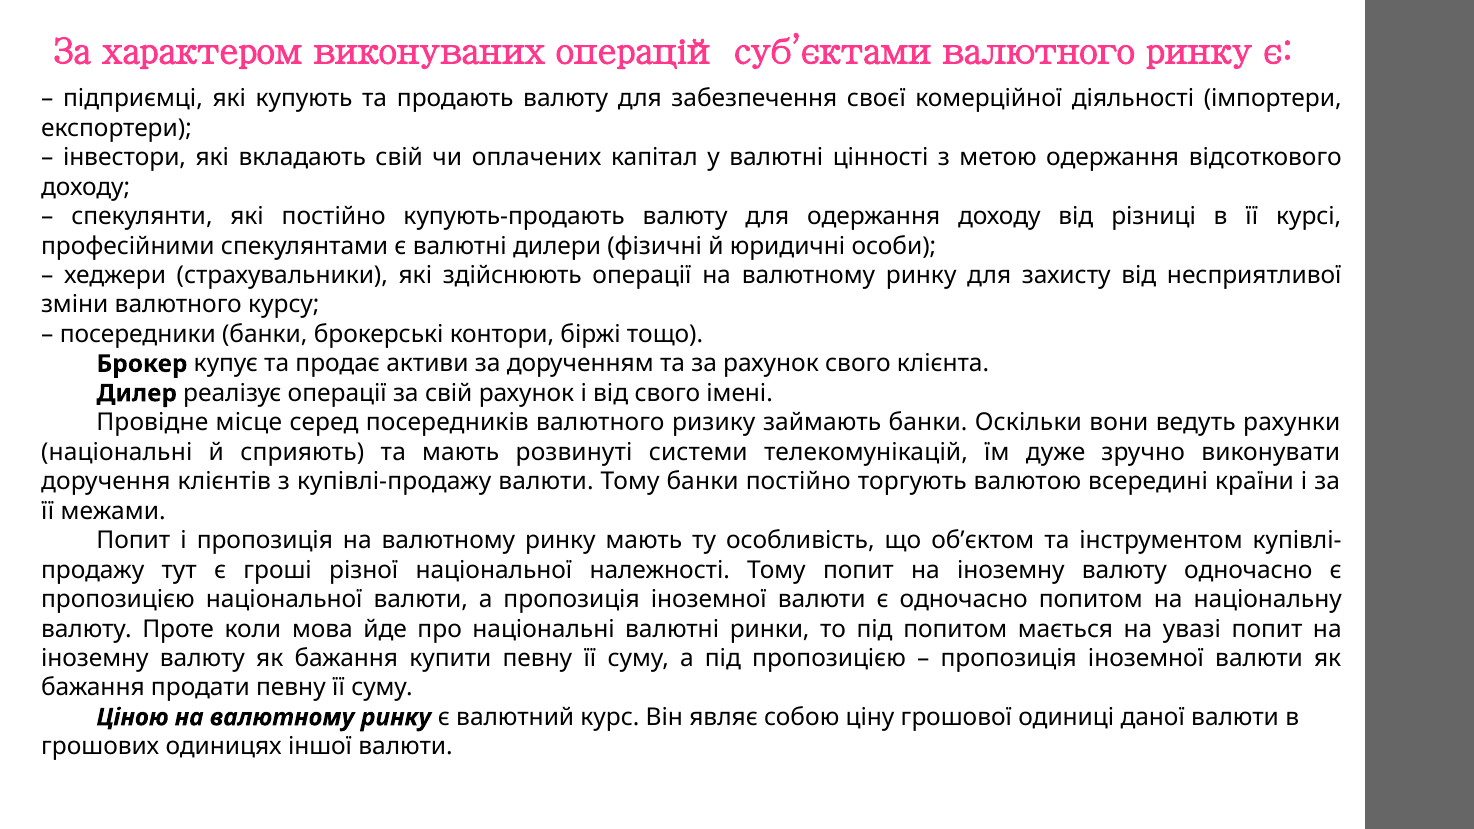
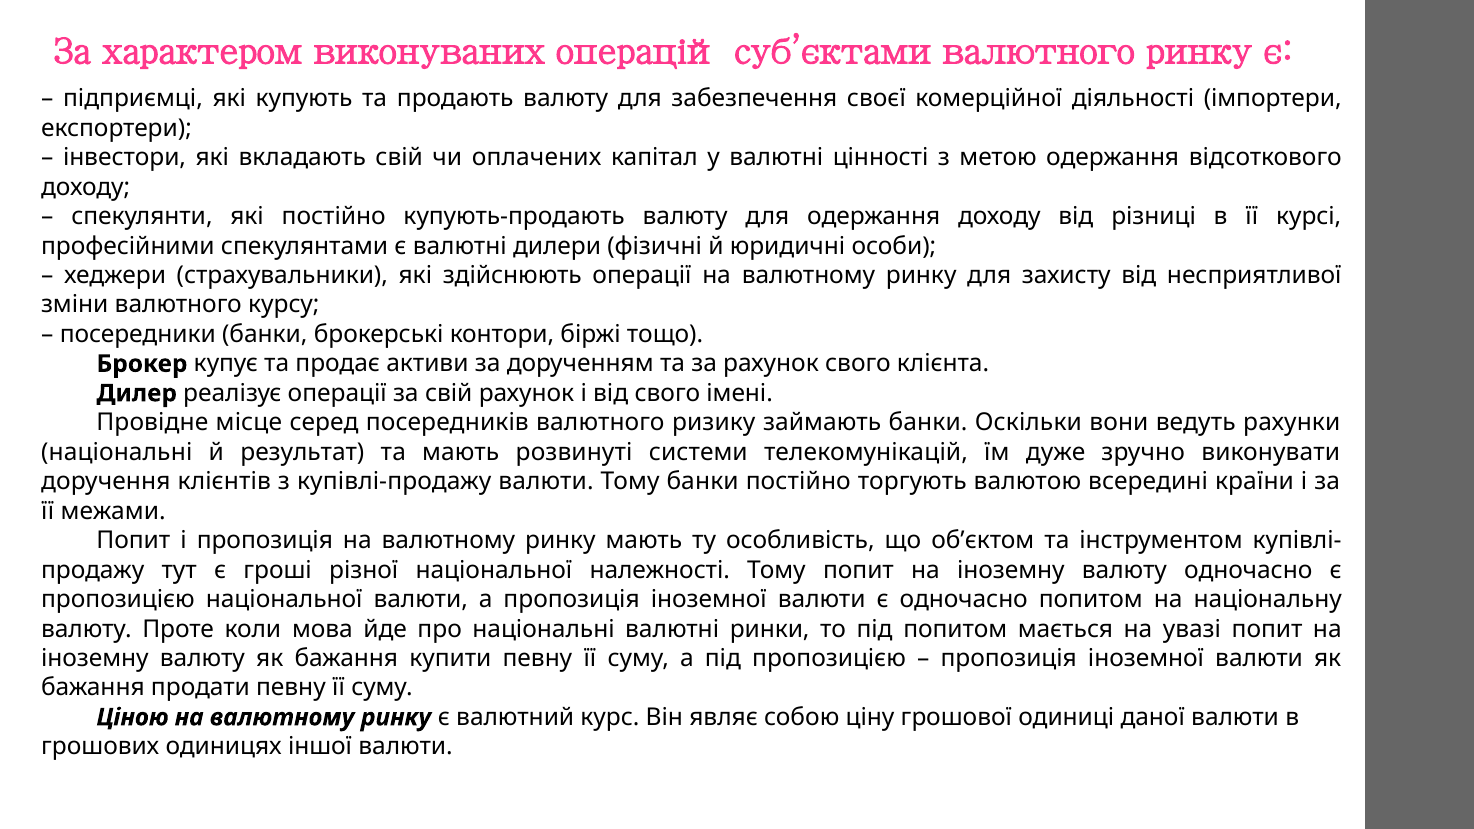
сприяють: сприяють -> результат
